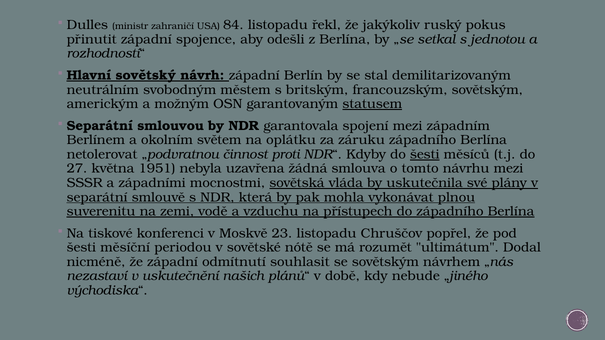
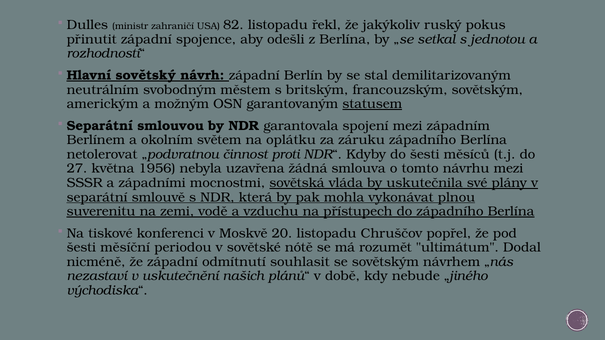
84: 84 -> 82
šesti at (425, 154) underline: present -> none
1951: 1951 -> 1956
23: 23 -> 20
